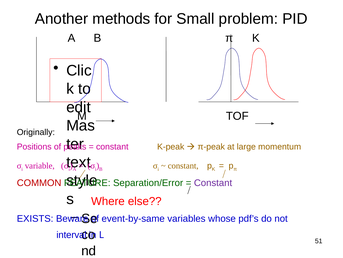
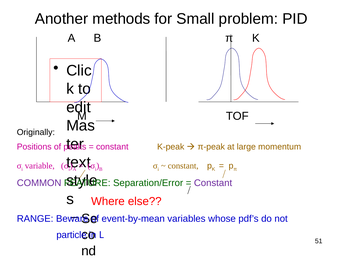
COMMON colour: red -> purple
EXISTS: EXISTS -> RANGE
event-by-same: event-by-same -> event-by-mean
interval: interval -> particle
